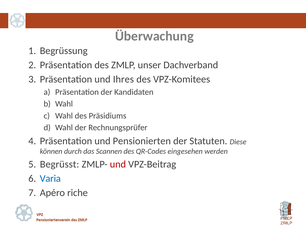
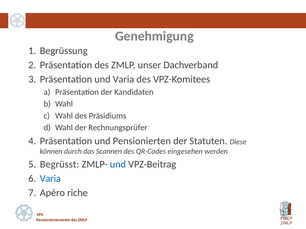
Überwachung: Überwachung -> Genehmigung
und Ihres: Ihres -> Varia
und at (118, 165) colour: red -> blue
